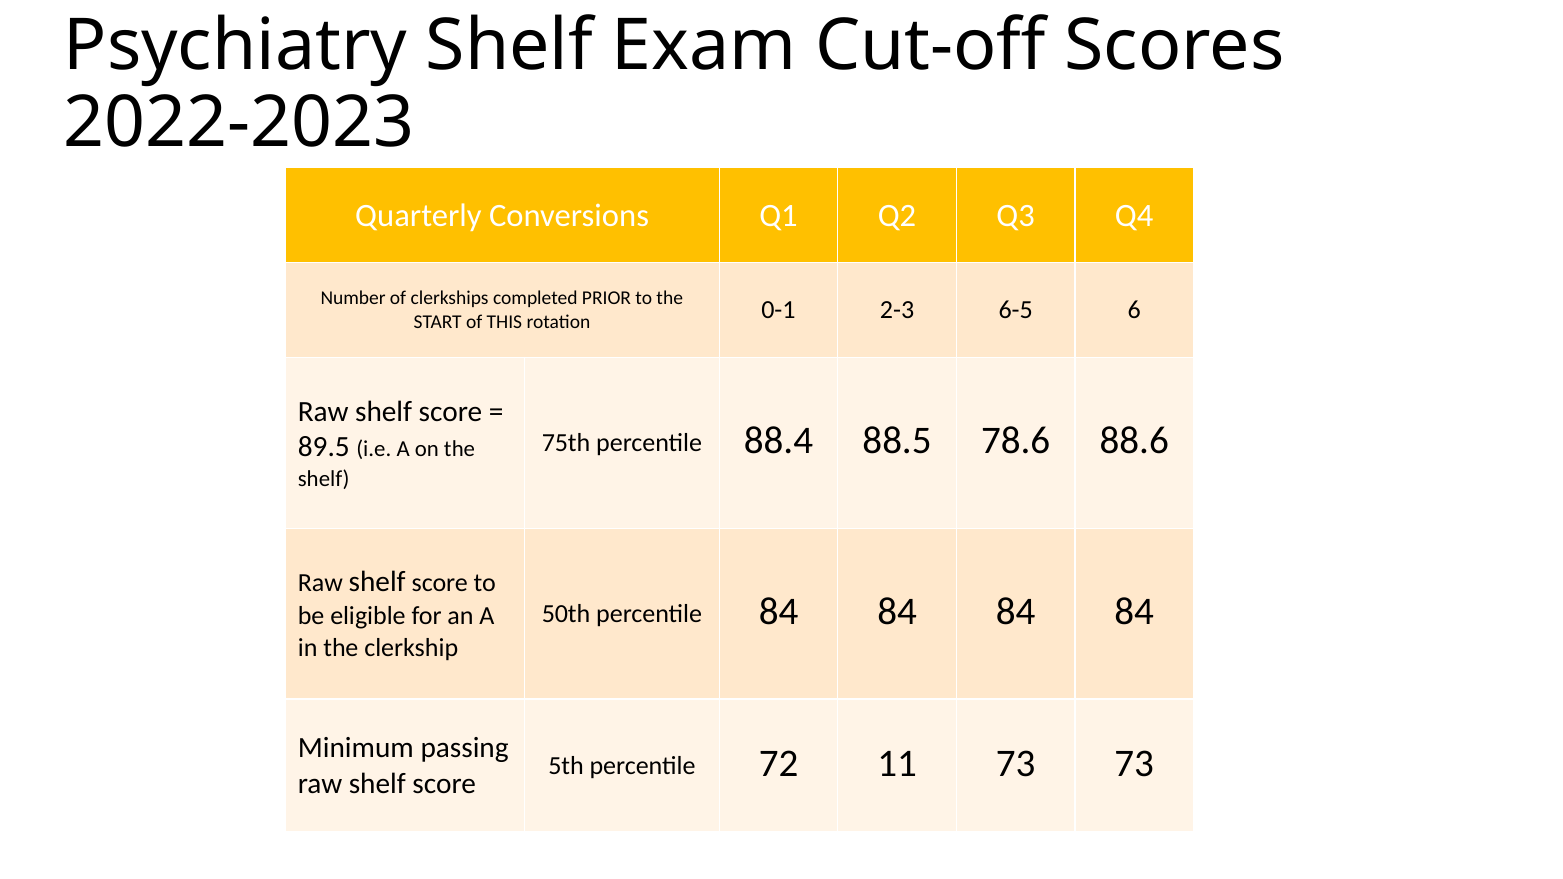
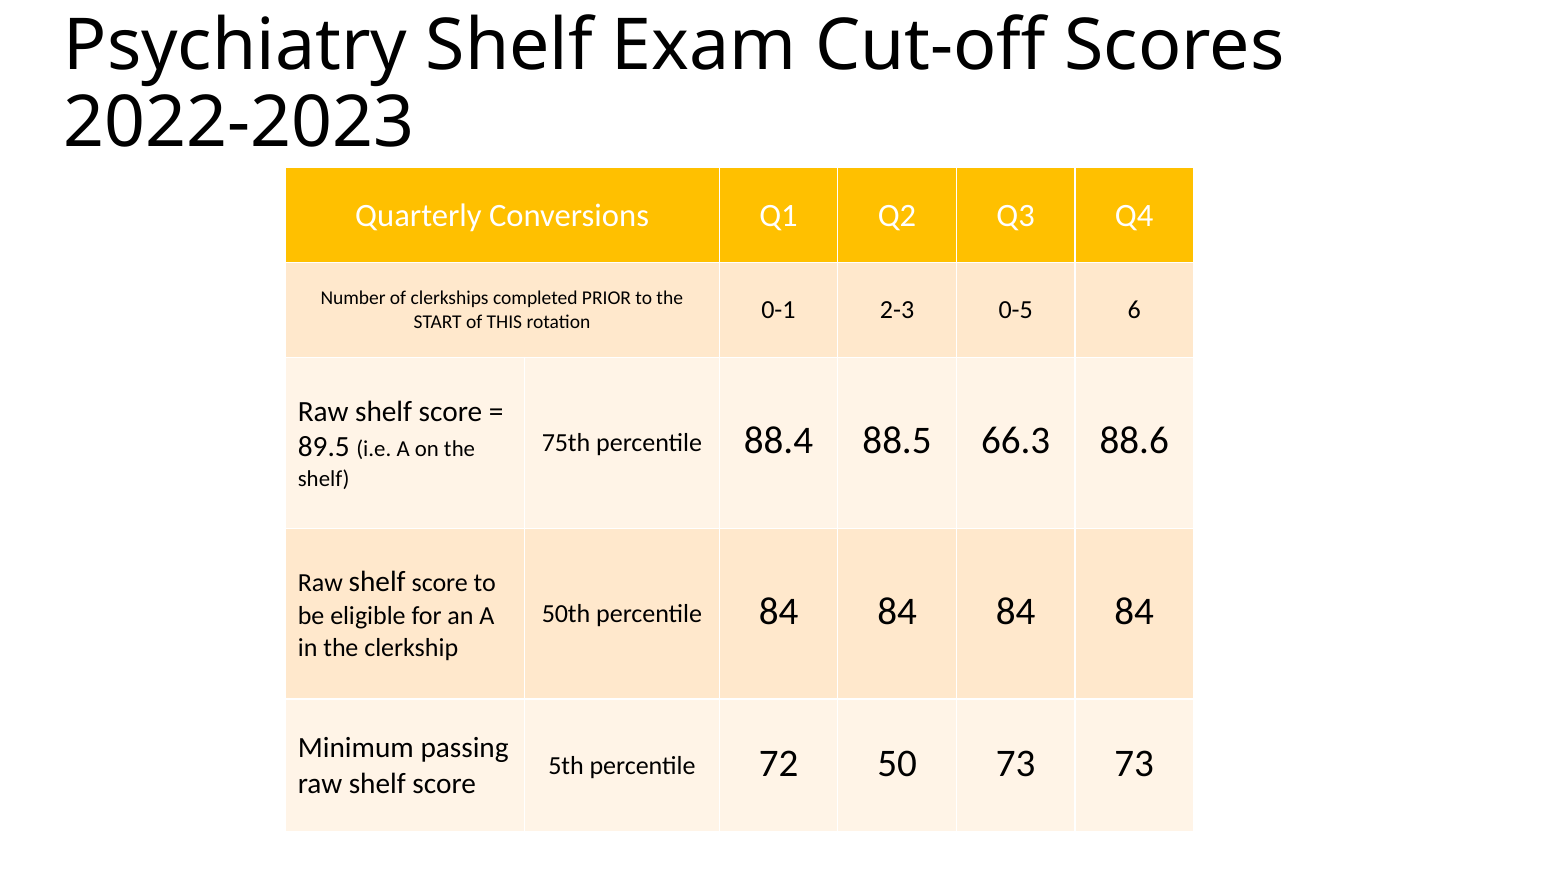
6-5: 6-5 -> 0-5
78.6: 78.6 -> 66.3
11: 11 -> 50
